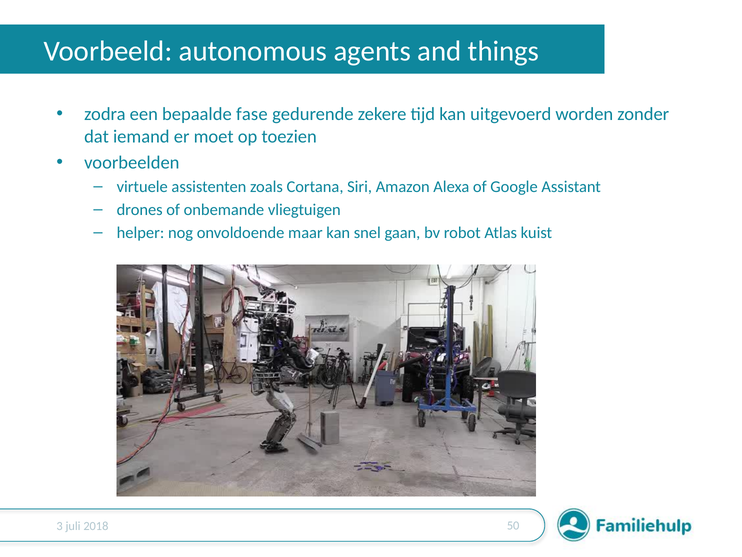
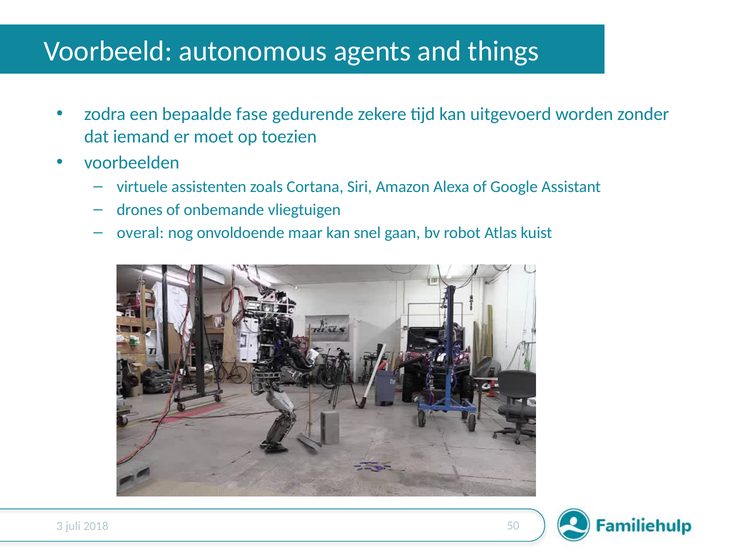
helper: helper -> overal
